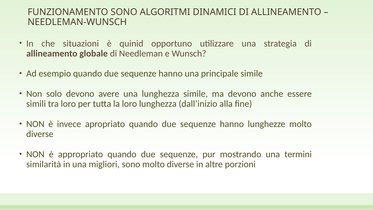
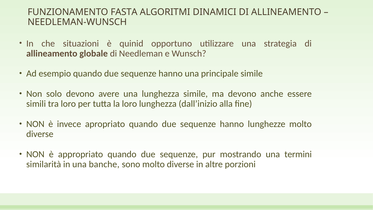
FUNZIONAMENTO SONO: SONO -> FASTA
migliori: migliori -> banche
